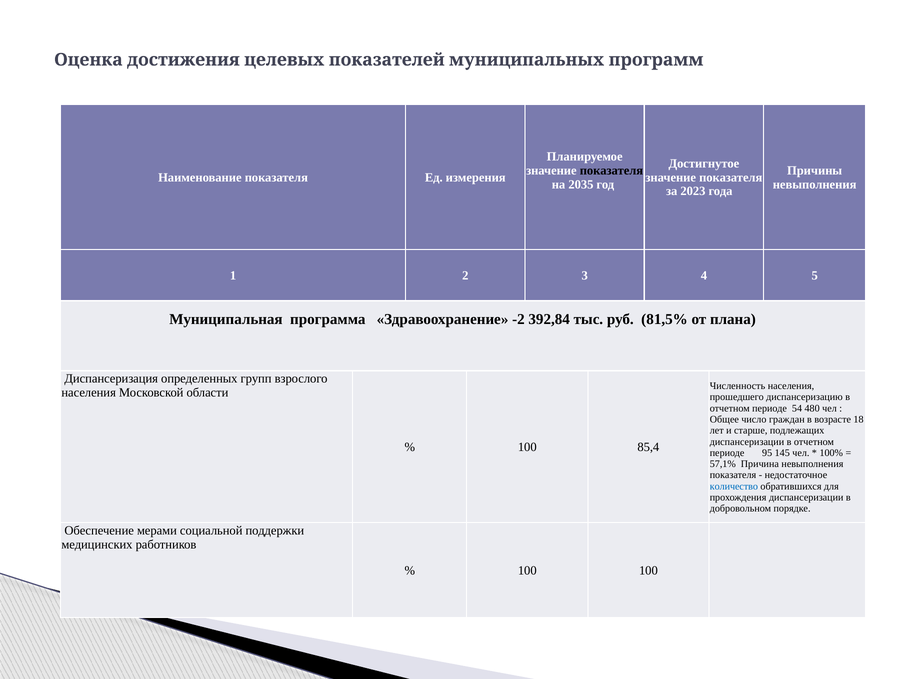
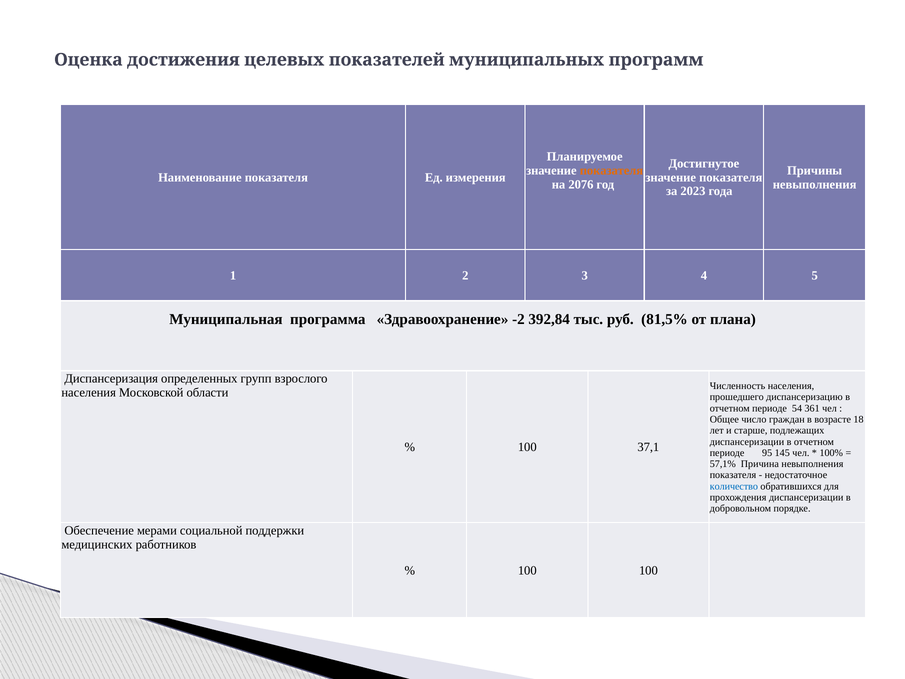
показателя at (611, 170) colour: black -> orange
2035: 2035 -> 2076
480: 480 -> 361
85,4: 85,4 -> 37,1
